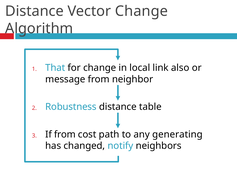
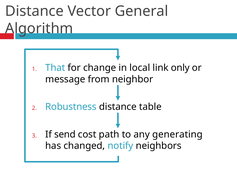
Vector Change: Change -> General
also: also -> only
If from: from -> send
